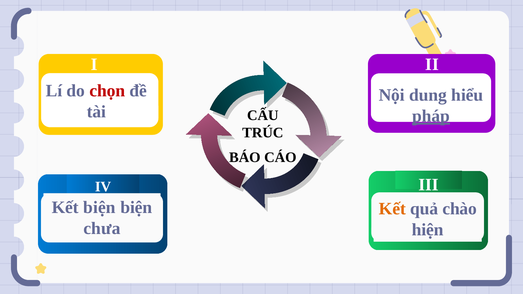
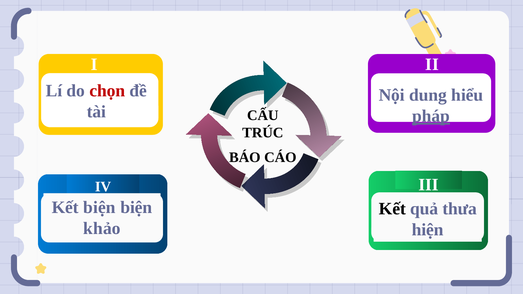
Kết at (392, 209) colour: orange -> black
chào: chào -> thưa
chưa: chưa -> khảo
